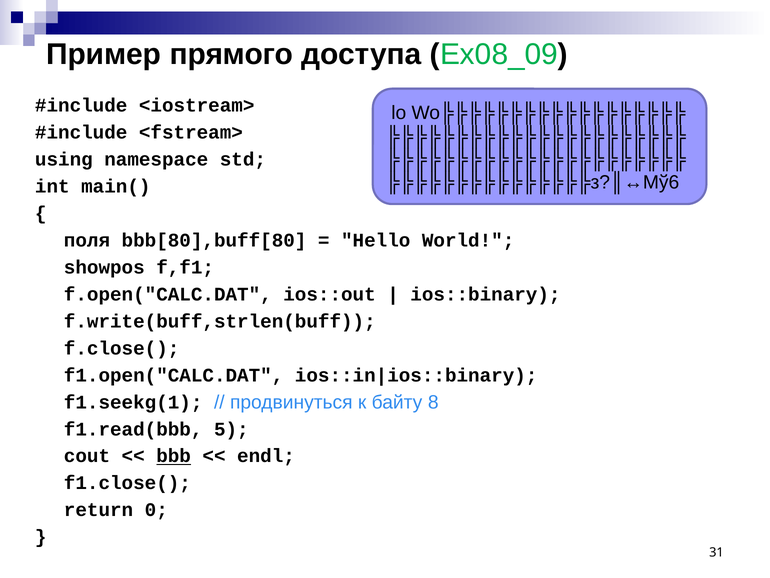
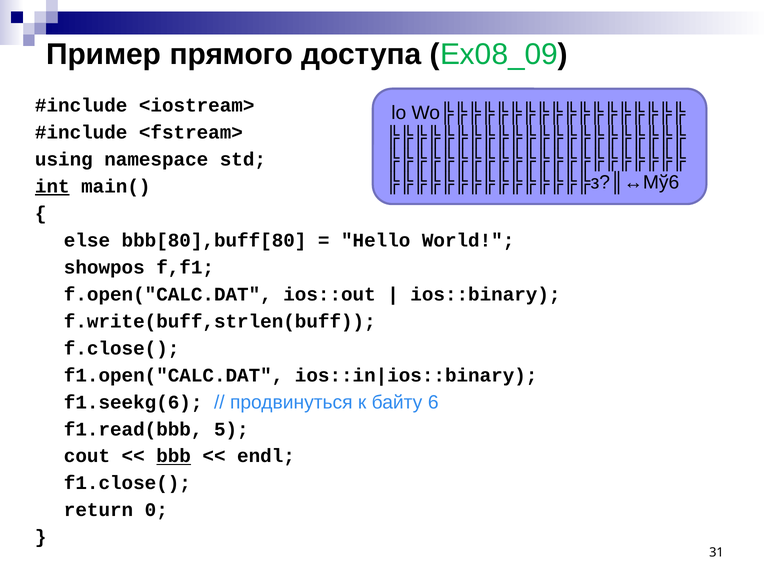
int underline: none -> present
поля: поля -> else
f1.seekg(1: f1.seekg(1 -> f1.seekg(6
8: 8 -> 6
